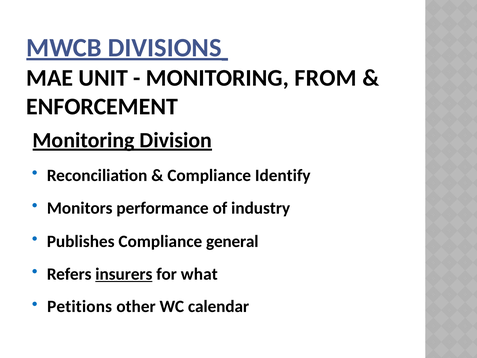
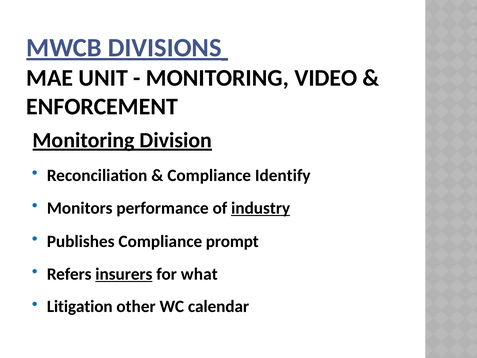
FROM: FROM -> VIDEO
industry underline: none -> present
general: general -> prompt
Petitions: Petitions -> Litigation
